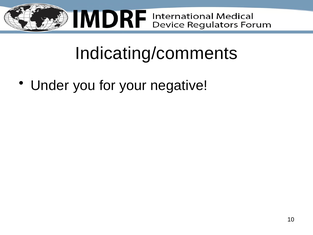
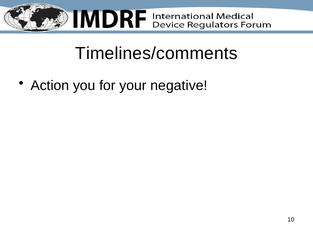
Indicating/comments: Indicating/comments -> Timelines/comments
Under: Under -> Action
